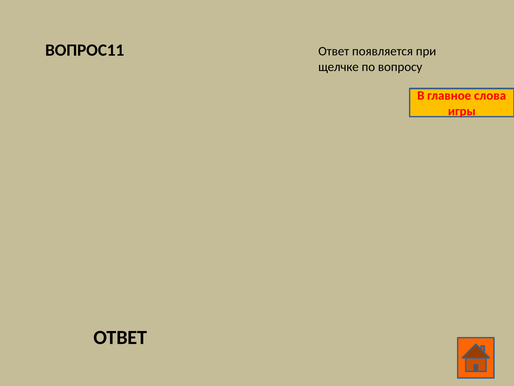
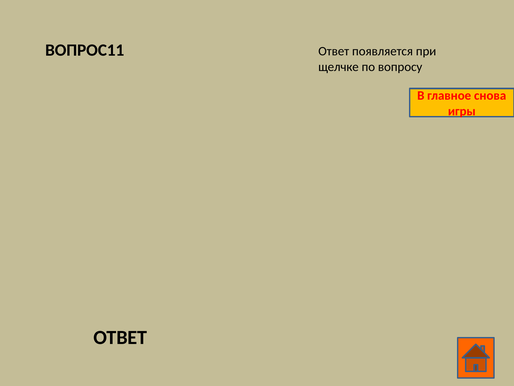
слова: слова -> снова
